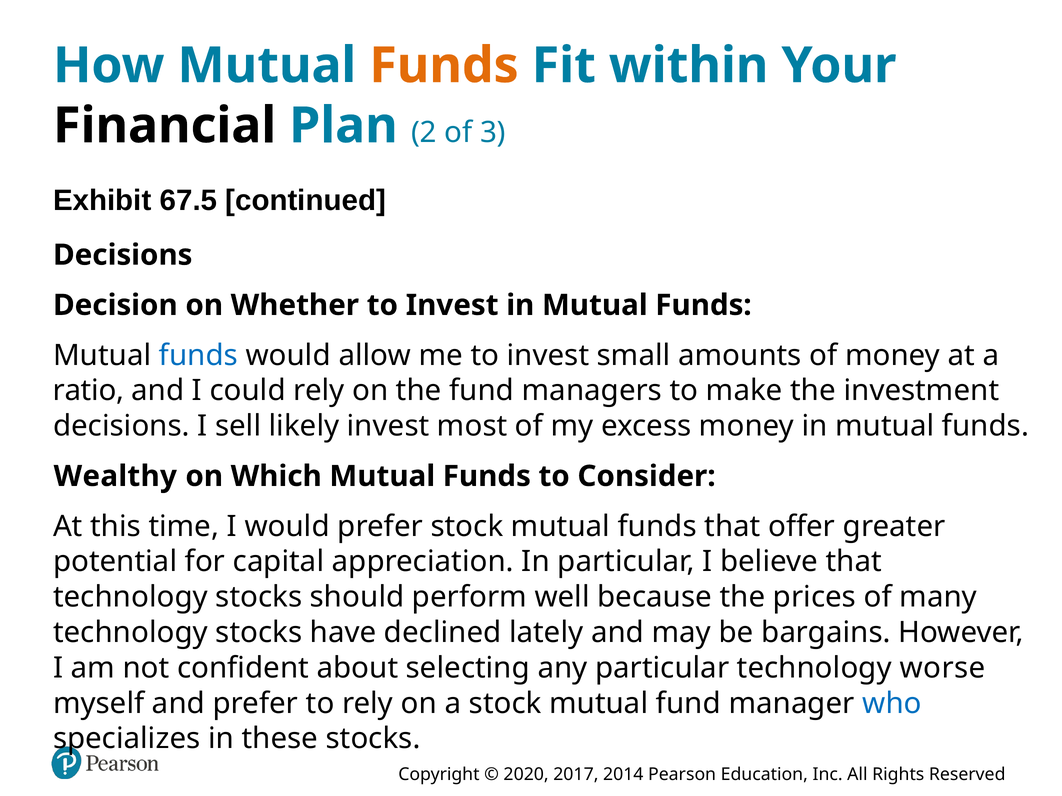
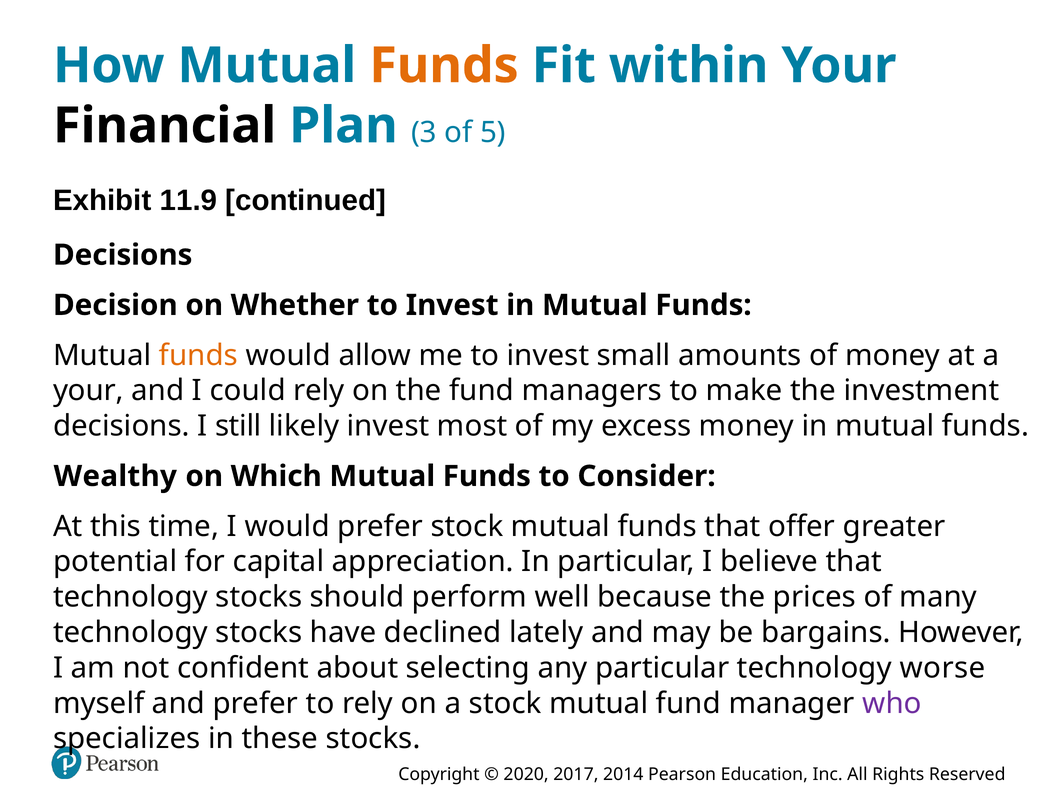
2: 2 -> 3
3: 3 -> 5
67.5: 67.5 -> 11.9
funds at (198, 356) colour: blue -> orange
ratio at (88, 391): ratio -> your
sell: sell -> still
who colour: blue -> purple
